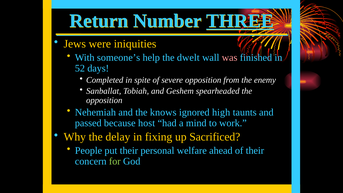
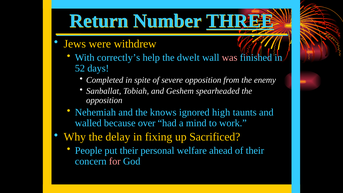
iniquities: iniquities -> withdrew
someone’s: someone’s -> correctly’s
passed: passed -> walled
host: host -> over
for colour: light green -> pink
